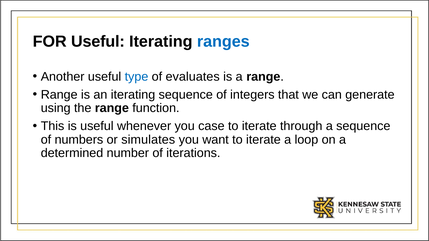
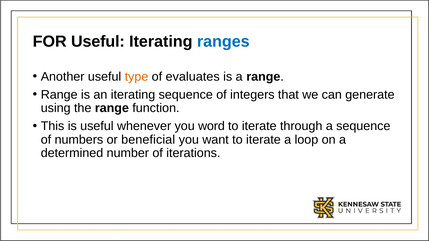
type colour: blue -> orange
case: case -> word
simulates: simulates -> beneficial
